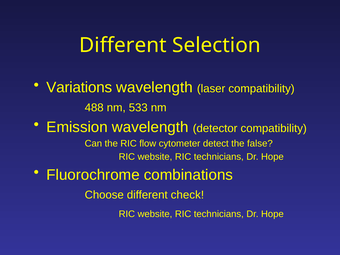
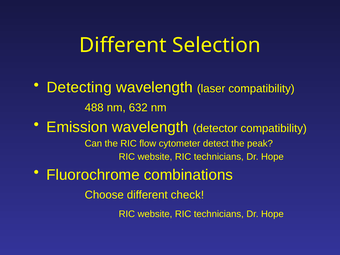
Variations: Variations -> Detecting
533: 533 -> 632
false: false -> peak
